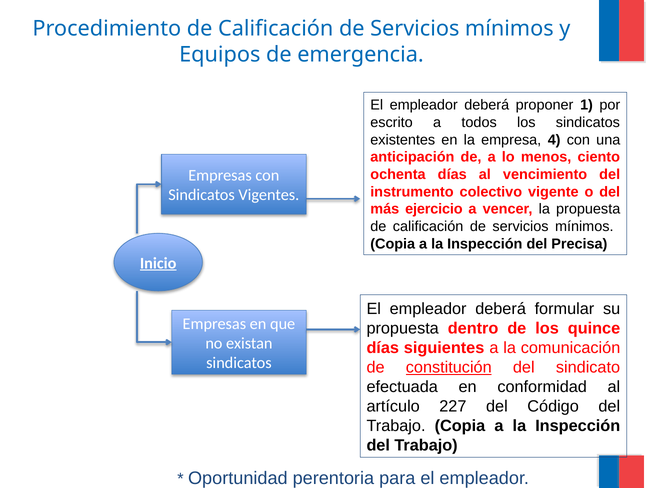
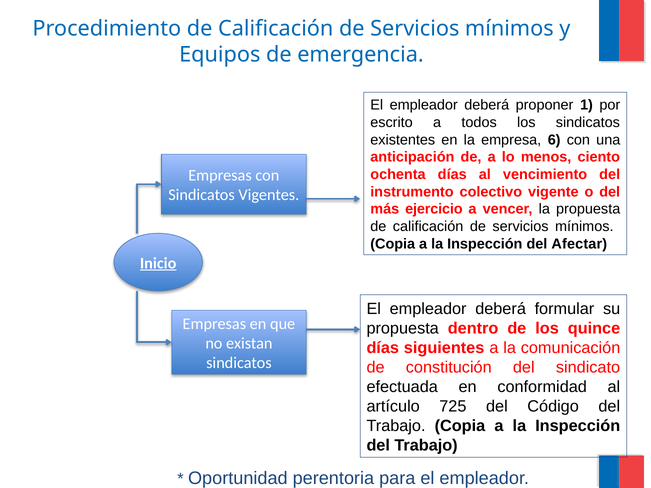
4: 4 -> 6
Precisa: Precisa -> Afectar
constitución underline: present -> none
227: 227 -> 725
